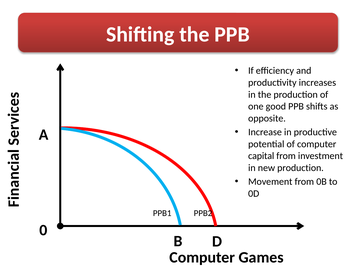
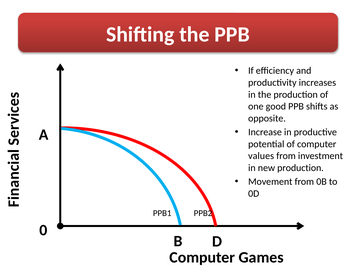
capital: capital -> values
